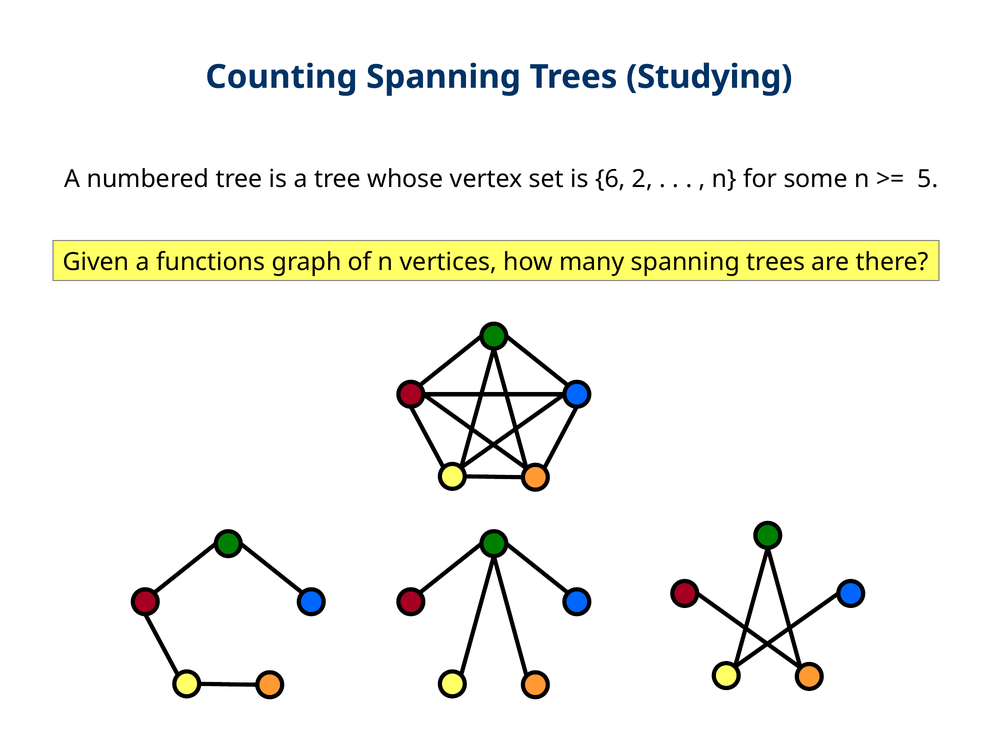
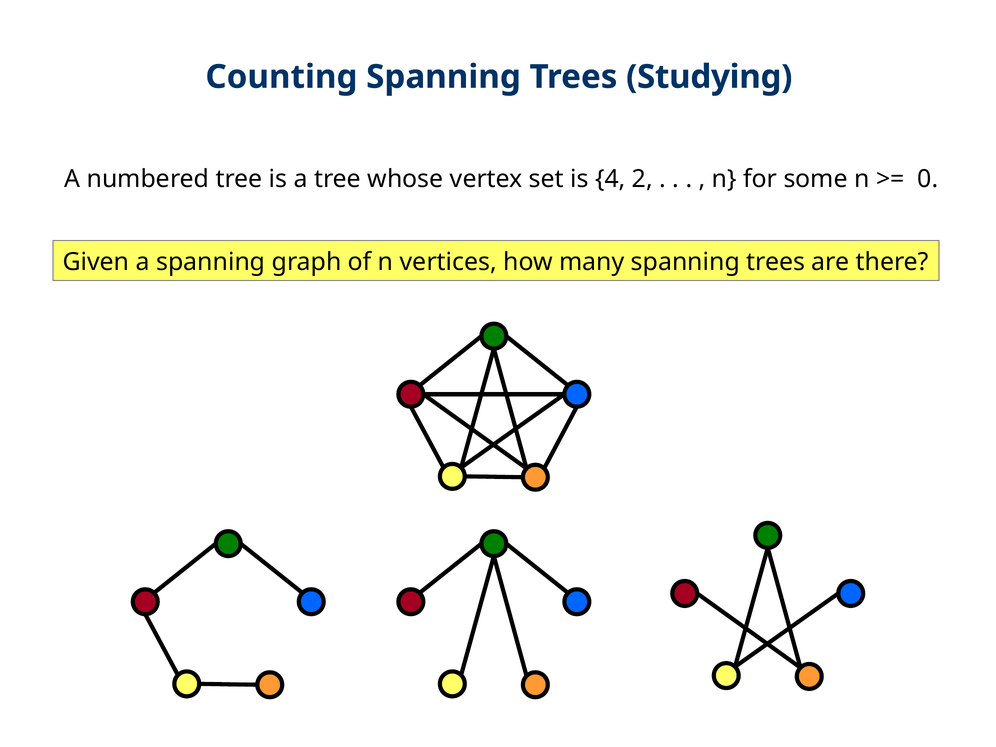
6: 6 -> 4
5: 5 -> 0
a functions: functions -> spanning
